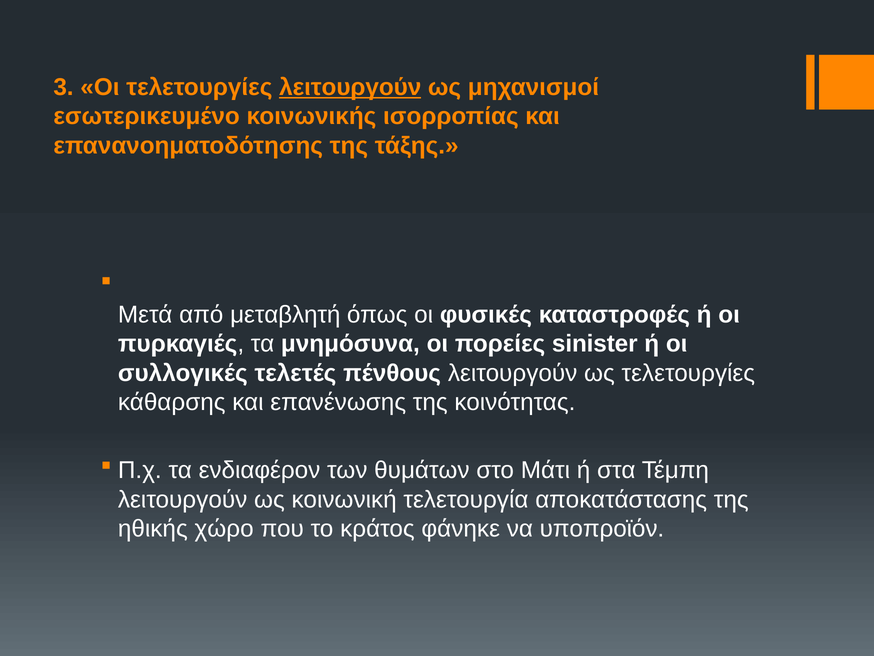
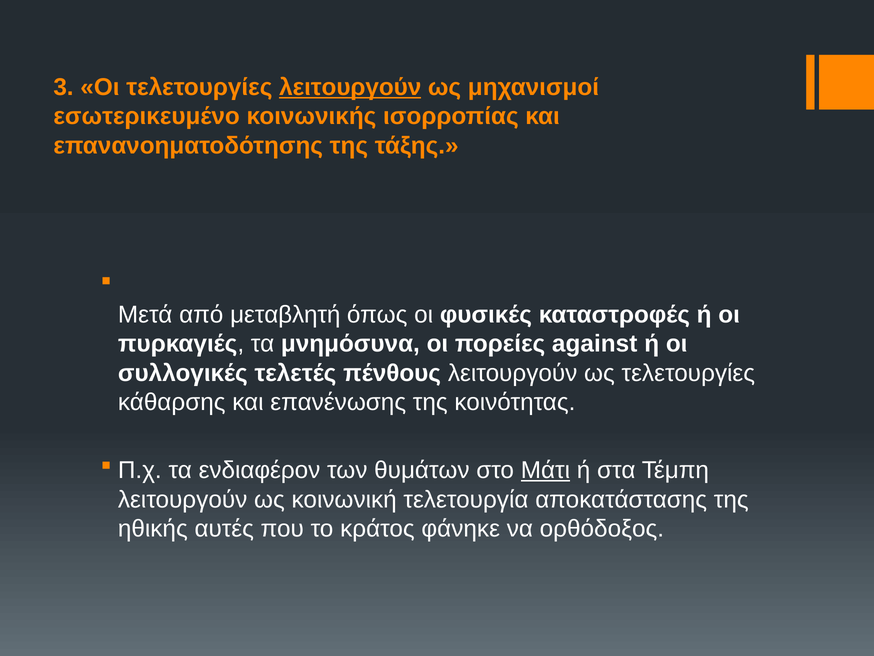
sinister: sinister -> against
Μάτι underline: none -> present
χώρο: χώρο -> αυτές
υποπροϊόν: υποπροϊόν -> ορθόδοξος
